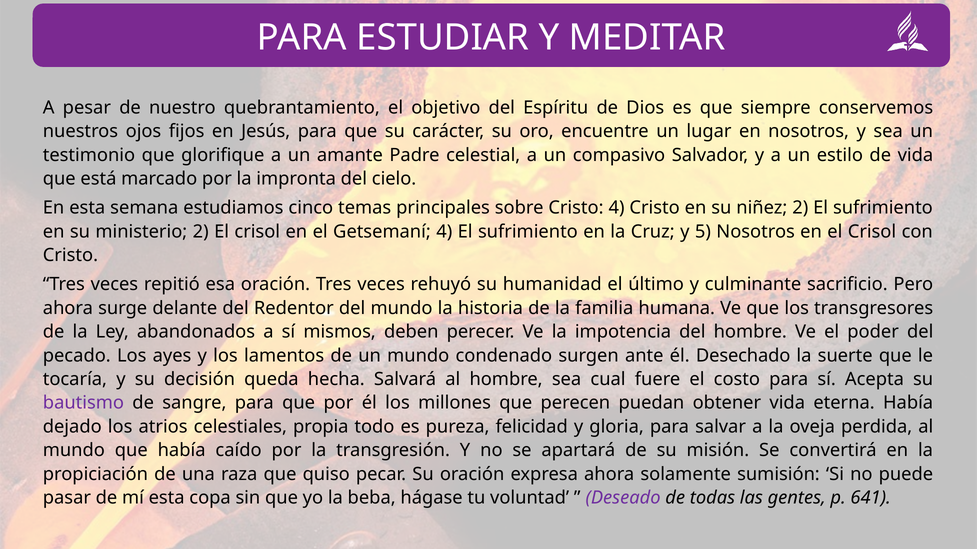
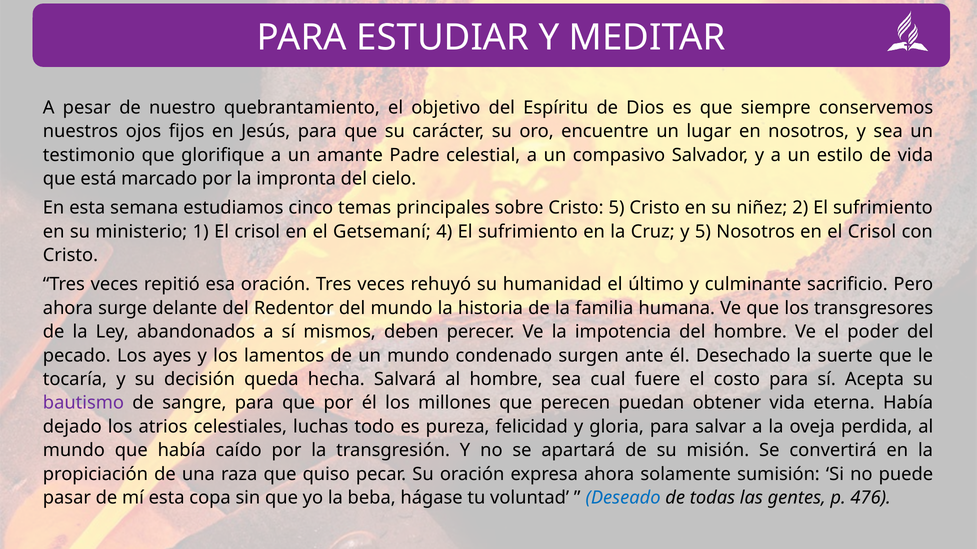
Cristo 4: 4 -> 5
ministerio 2: 2 -> 1
propia: propia -> luchas
Deseado colour: purple -> blue
641: 641 -> 476
